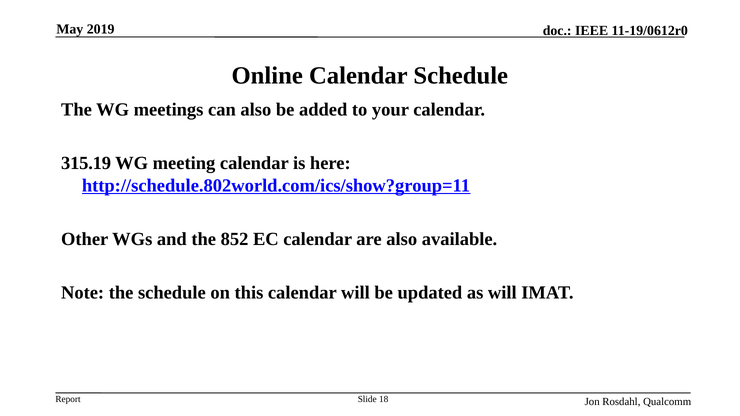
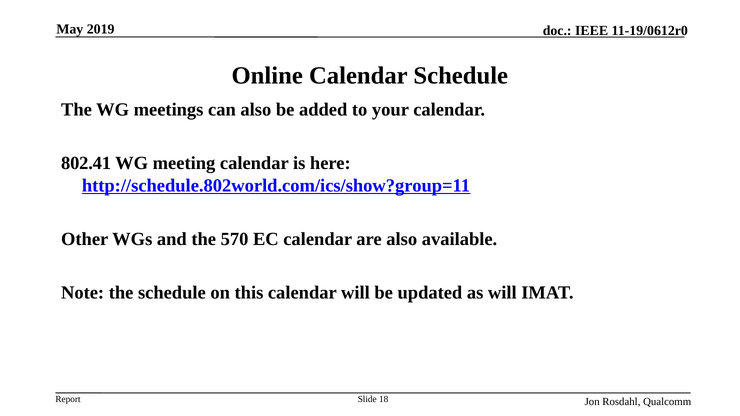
315.19: 315.19 -> 802.41
852: 852 -> 570
